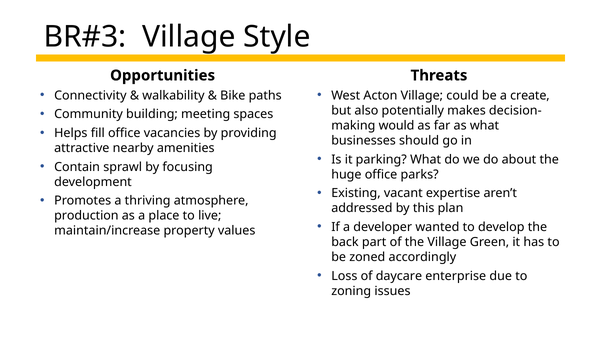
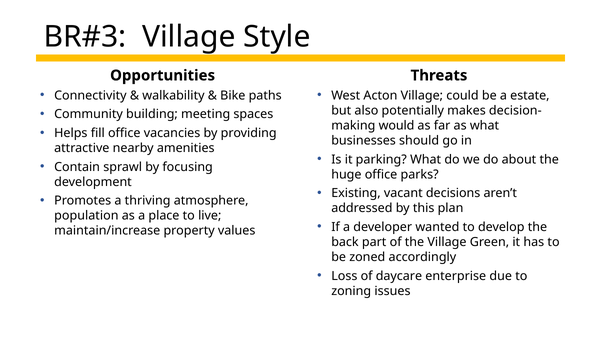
create: create -> estate
expertise: expertise -> decisions
production: production -> population
